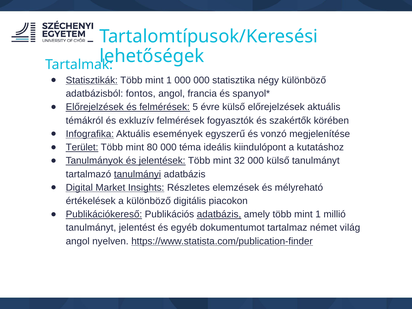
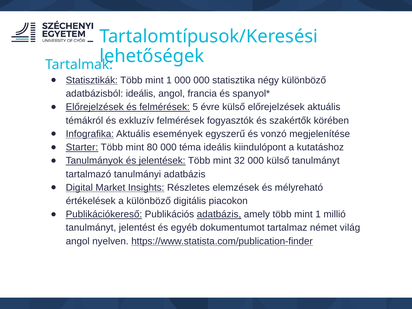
adatbázisból fontos: fontos -> ideális
Terület: Terület -> Starter
tanulmányi underline: present -> none
